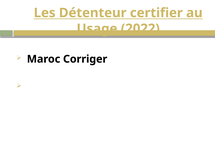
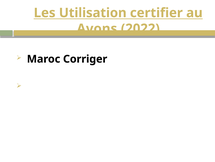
Détenteur: Détenteur -> Utilisation
Usage: Usage -> Avons
